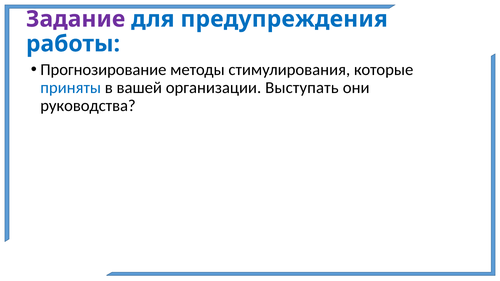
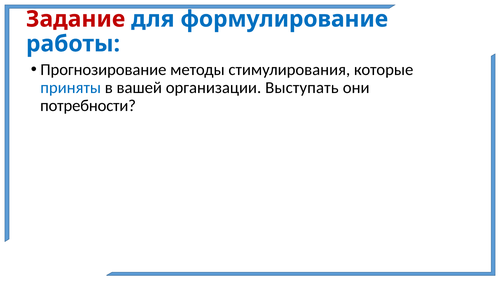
Задание colour: purple -> red
предупреждения: предупреждения -> формулирование
руководства: руководства -> потребности
